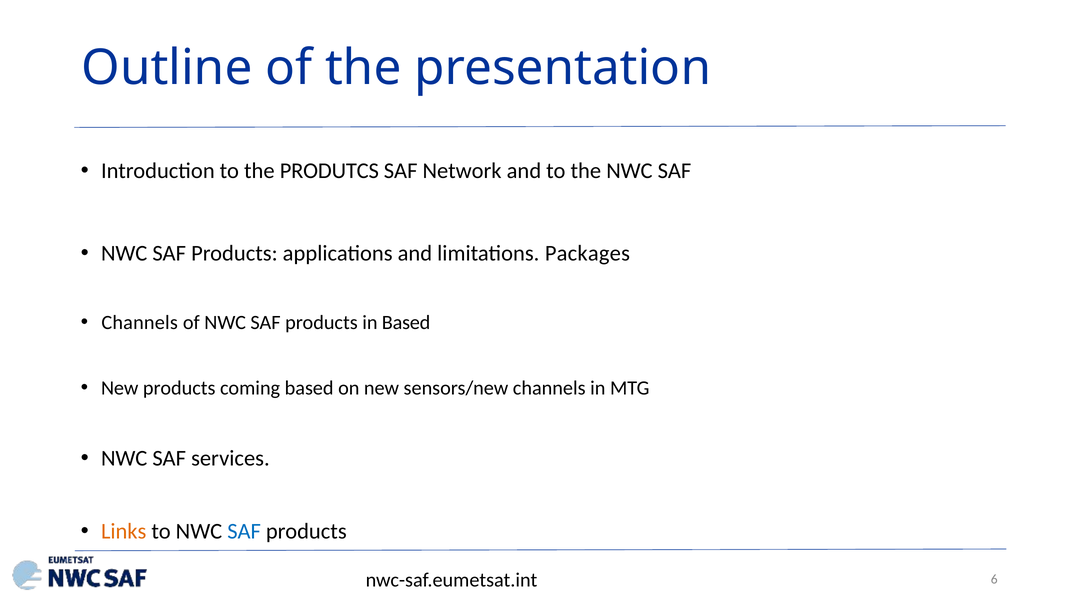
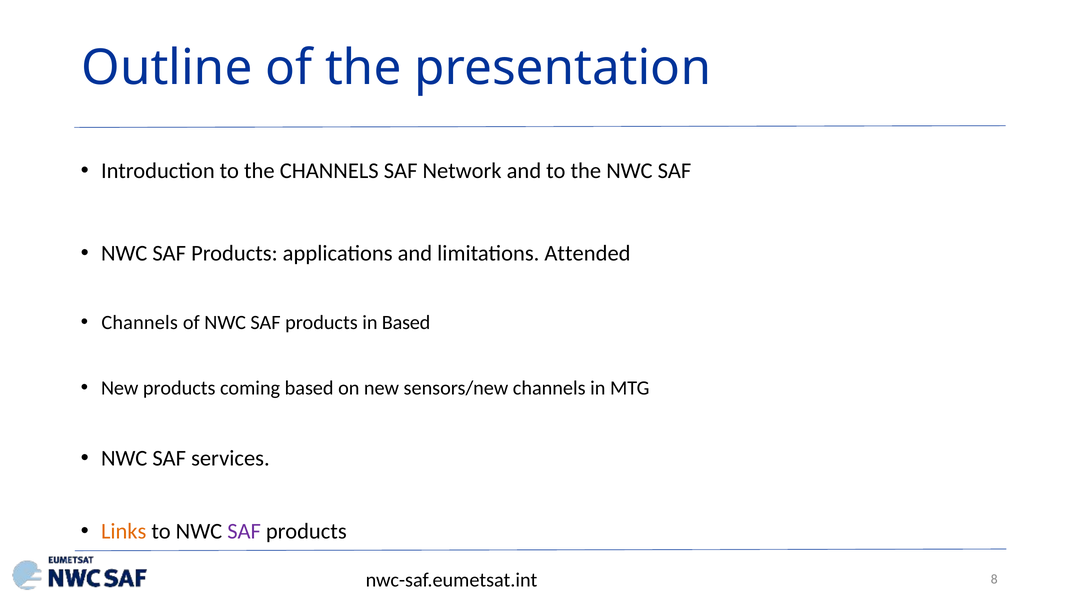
the PRODUTCS: PRODUTCS -> CHANNELS
Packages: Packages -> Attended
SAF at (244, 532) colour: blue -> purple
6: 6 -> 8
